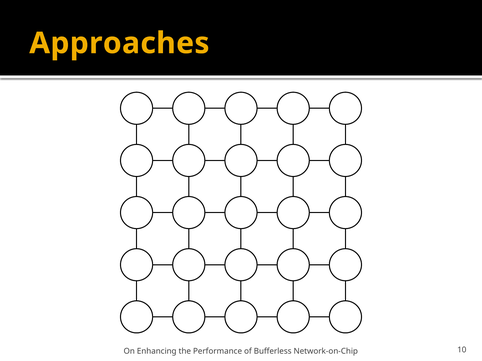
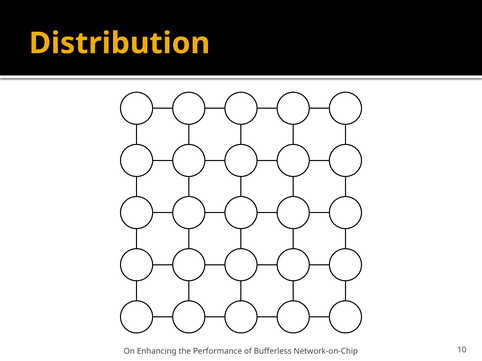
Approaches: Approaches -> Distribution
